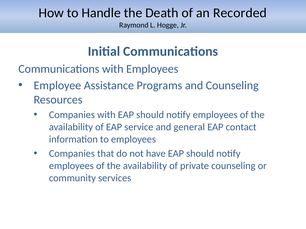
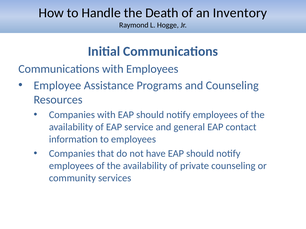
Recorded: Recorded -> Inventory
